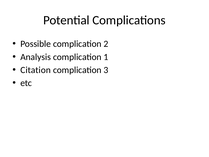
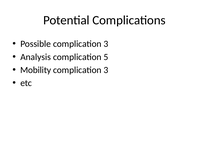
Possible complication 2: 2 -> 3
1: 1 -> 5
Citation: Citation -> Mobility
